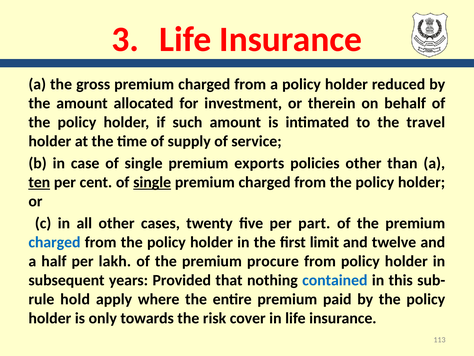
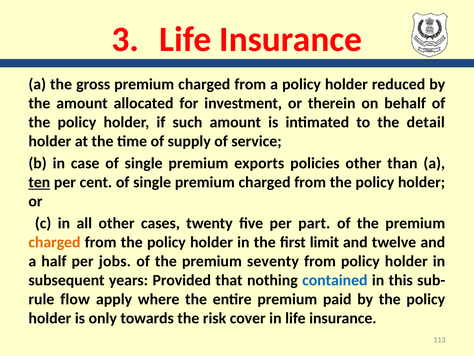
travel: travel -> detail
single at (152, 182) underline: present -> none
charged at (54, 242) colour: blue -> orange
lakh: lakh -> jobs
procure: procure -> seventy
hold: hold -> flow
